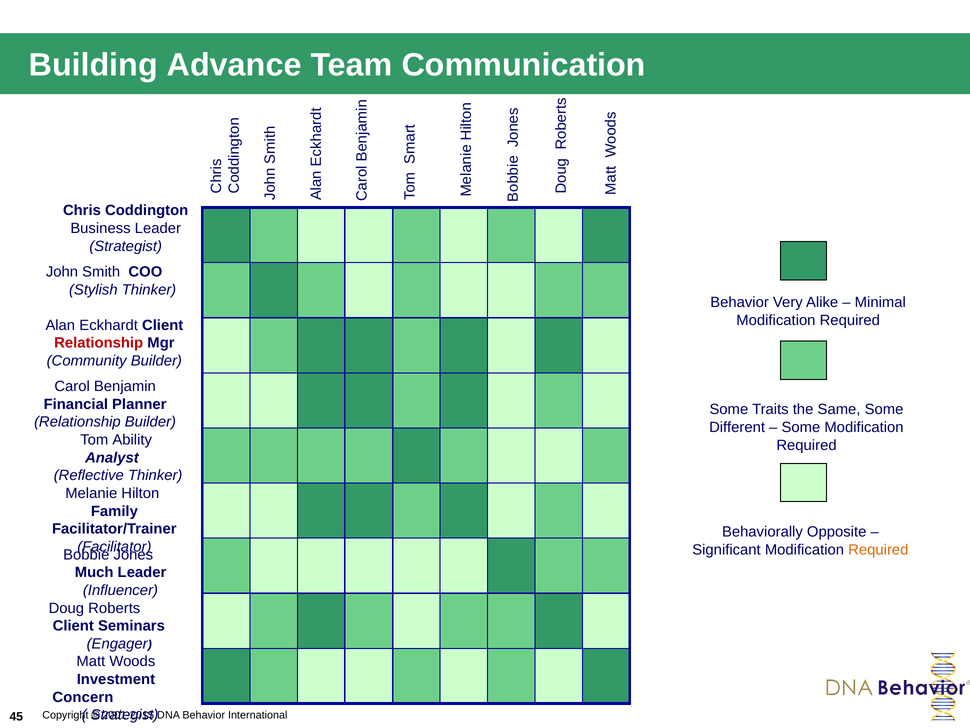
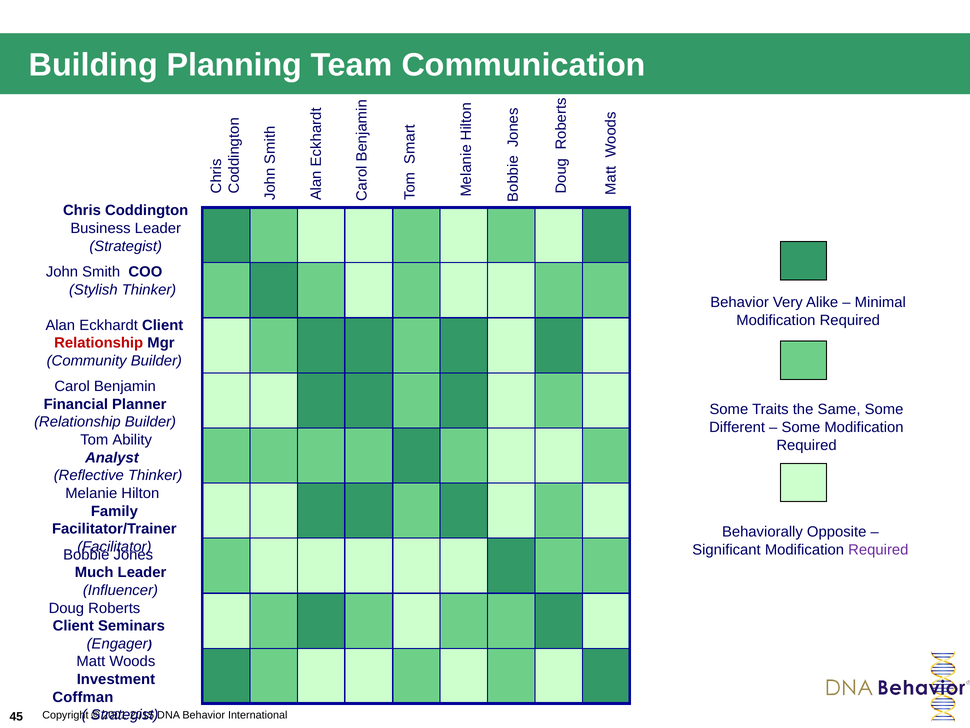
Advance: Advance -> Planning
Required at (878, 549) colour: orange -> purple
Concern: Concern -> Coffman
